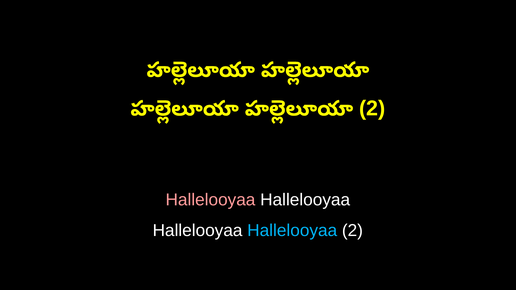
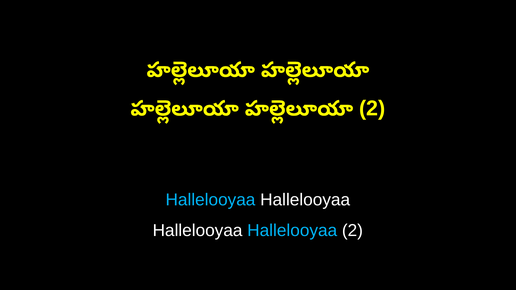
Hallelooyaa at (210, 200) colour: pink -> light blue
